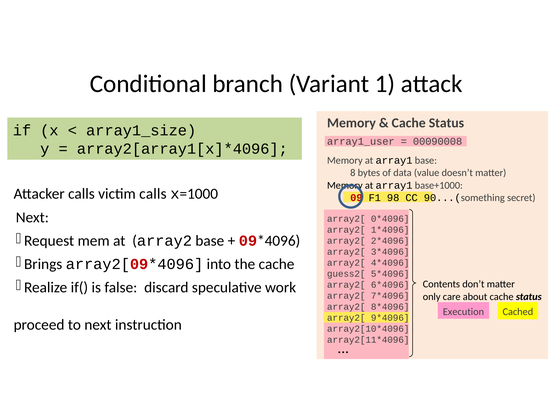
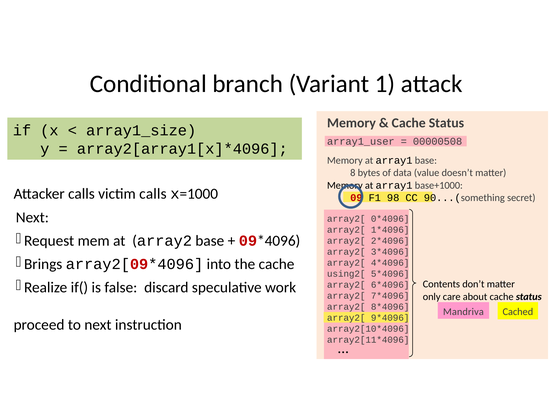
00090008: 00090008 -> 00000508
guess2[: guess2[ -> using2[
Execution: Execution -> Mandriva
